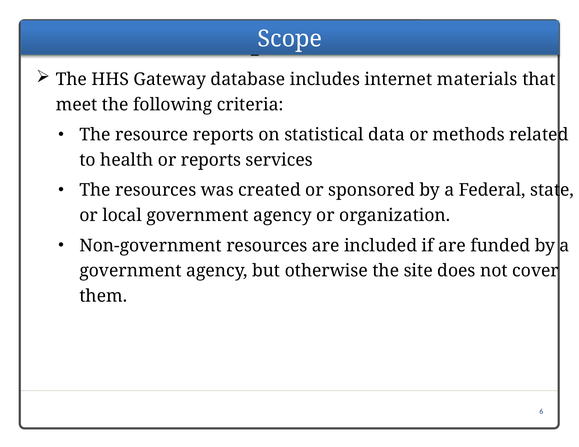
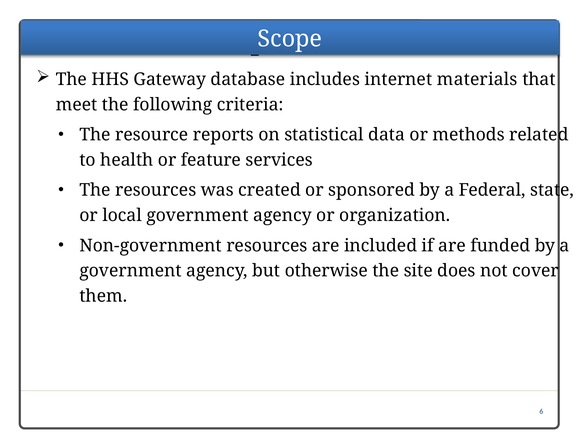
or reports: reports -> feature
